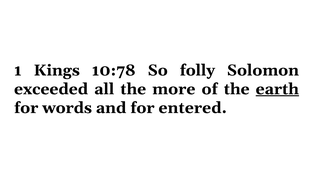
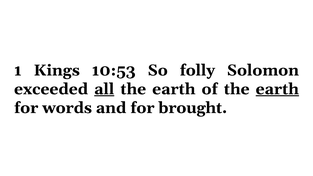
10:78: 10:78 -> 10:53
all underline: none -> present
more at (174, 89): more -> earth
entered: entered -> brought
